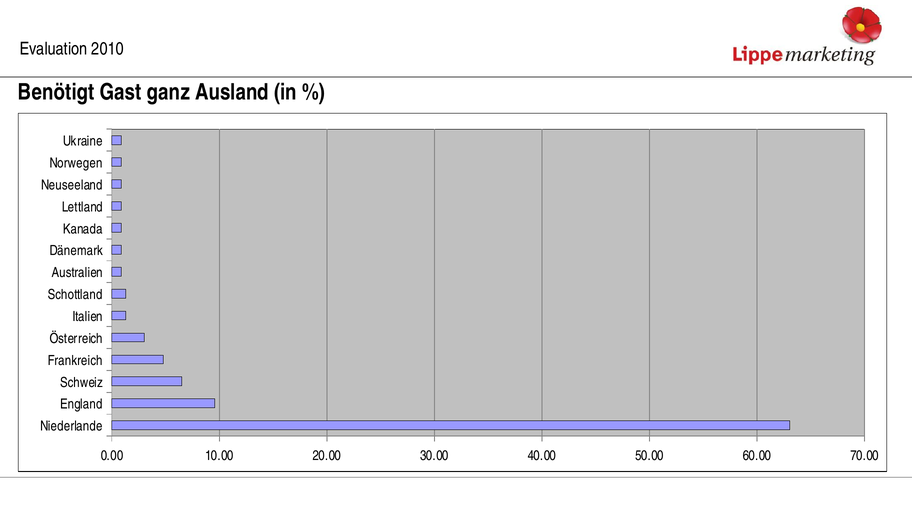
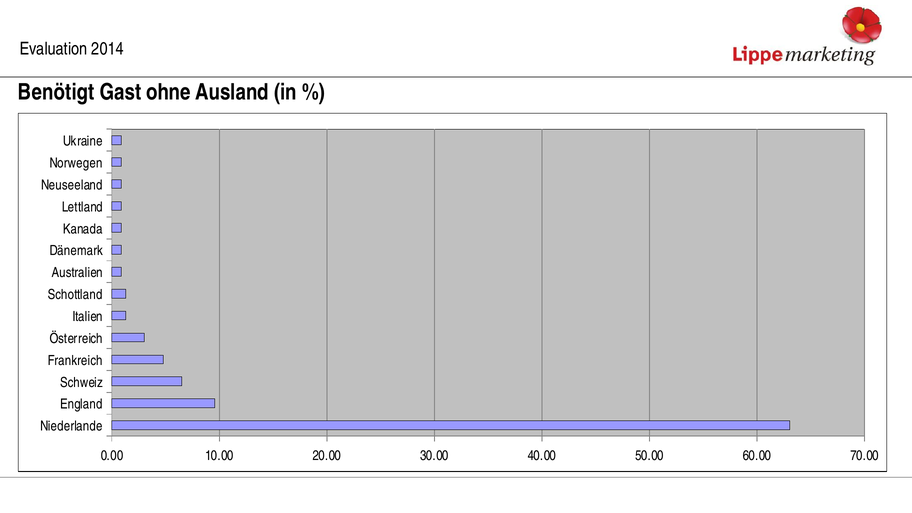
2010: 2010 -> 2014
ganz: ganz -> ohne
